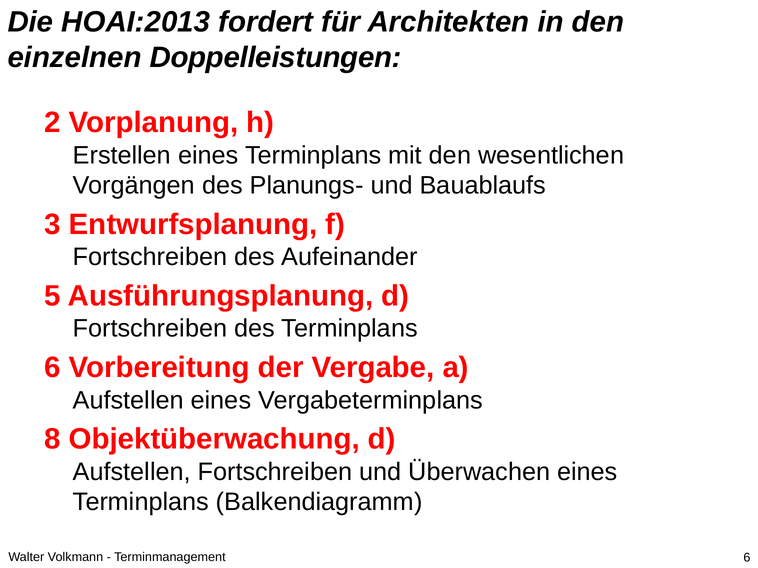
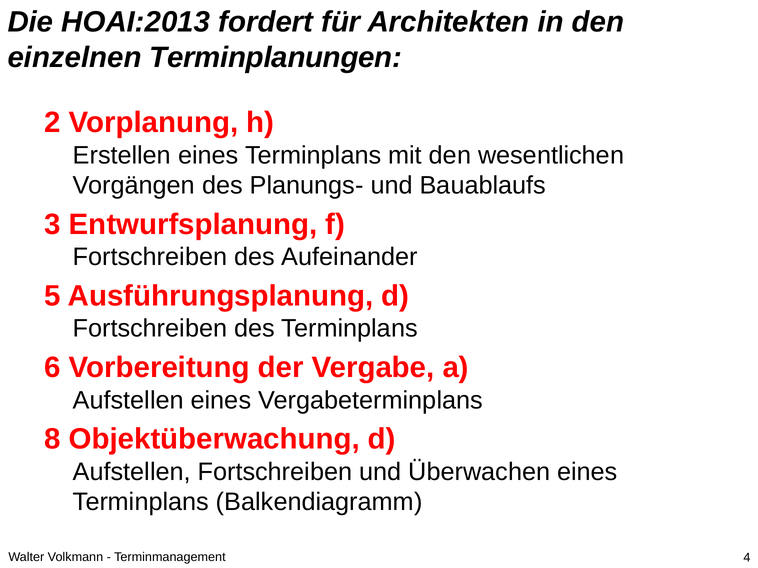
Doppelleistungen: Doppelleistungen -> Terminplanungen
Terminmanagement 6: 6 -> 4
